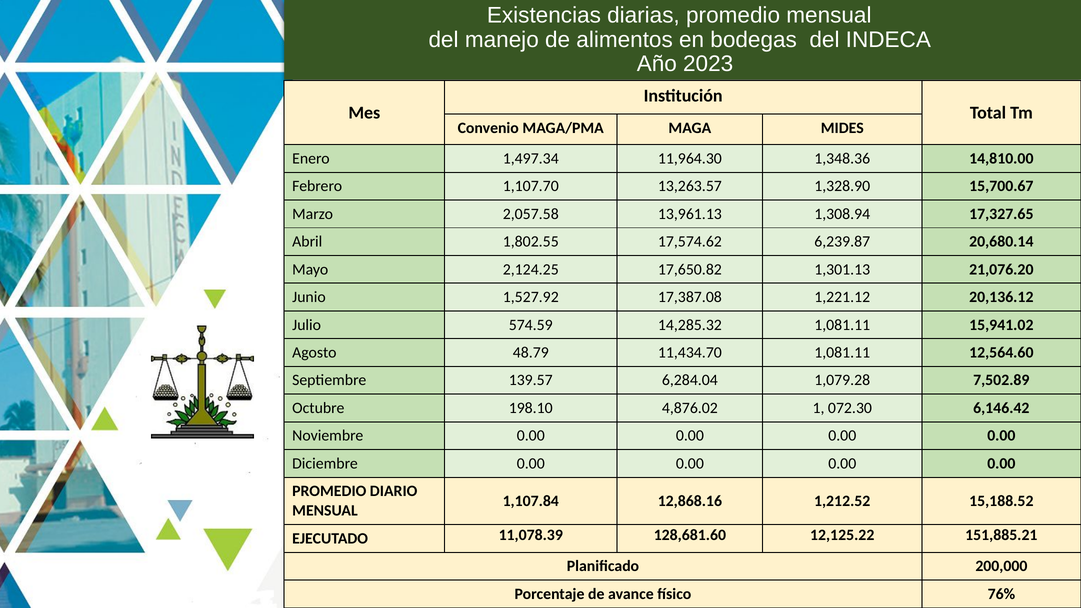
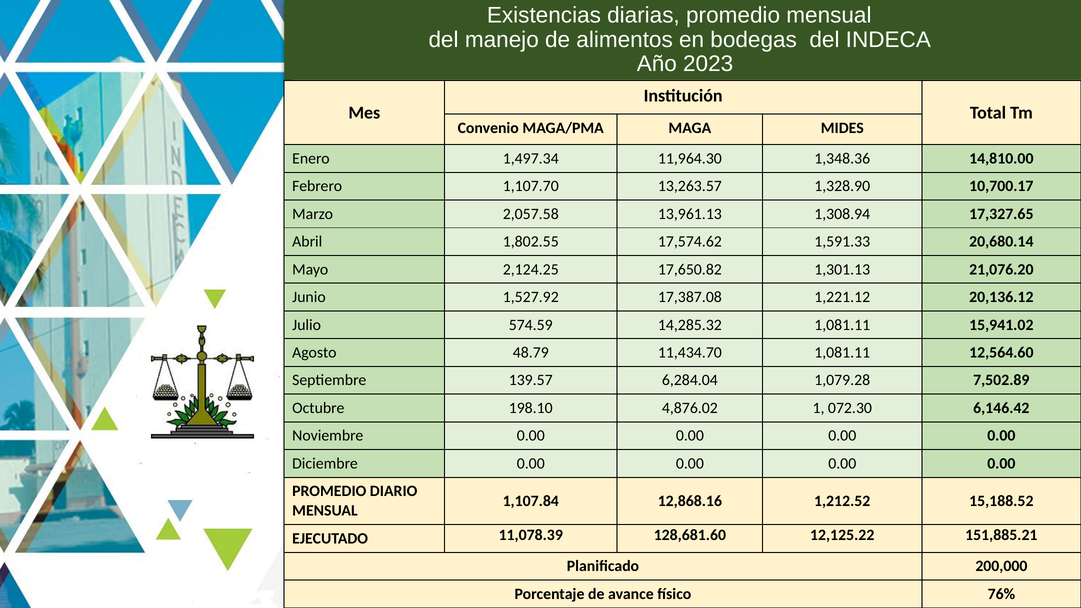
15,700.67: 15,700.67 -> 10,700.17
6,239.87: 6,239.87 -> 1,591.33
